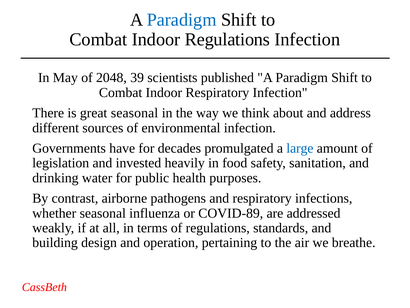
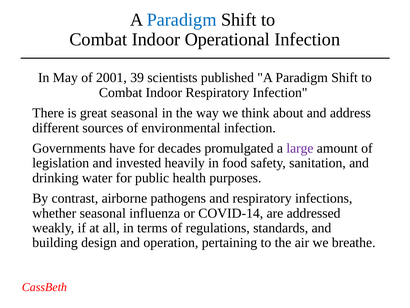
Indoor Regulations: Regulations -> Operational
2048: 2048 -> 2001
large colour: blue -> purple
COVID-89: COVID-89 -> COVID-14
